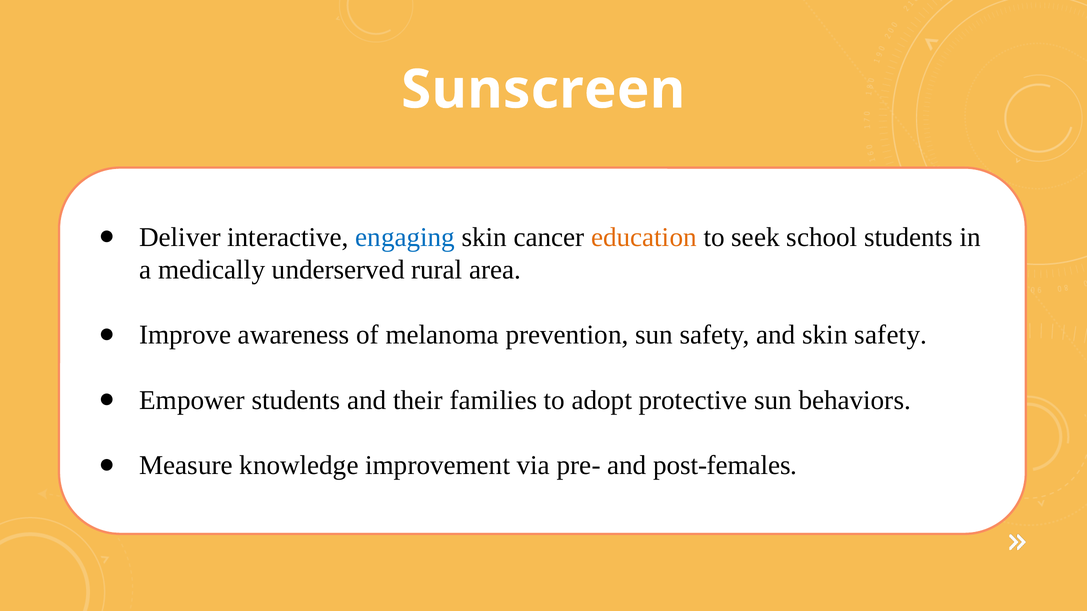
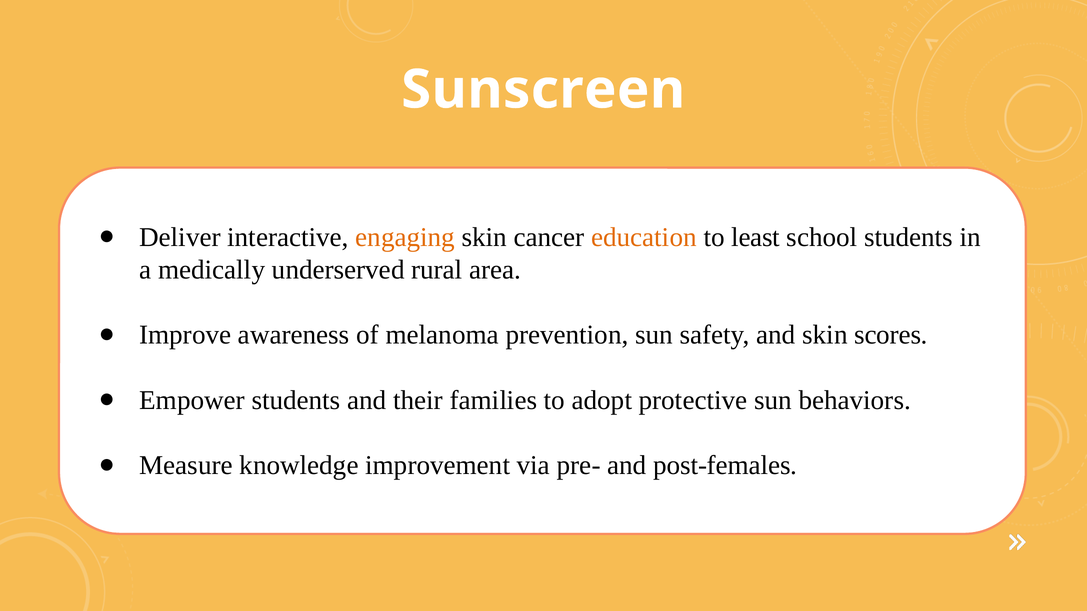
engaging colour: blue -> orange
seek: seek -> least
skin safety: safety -> scores
